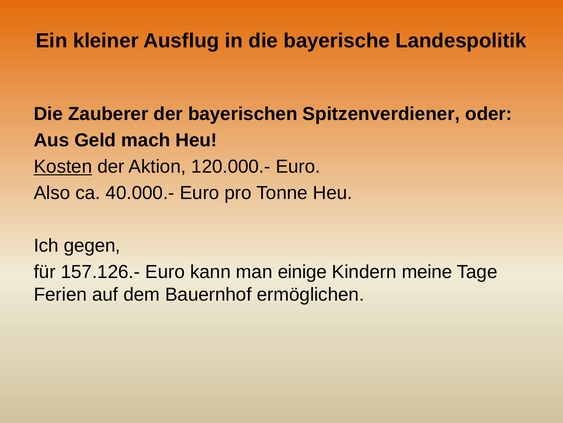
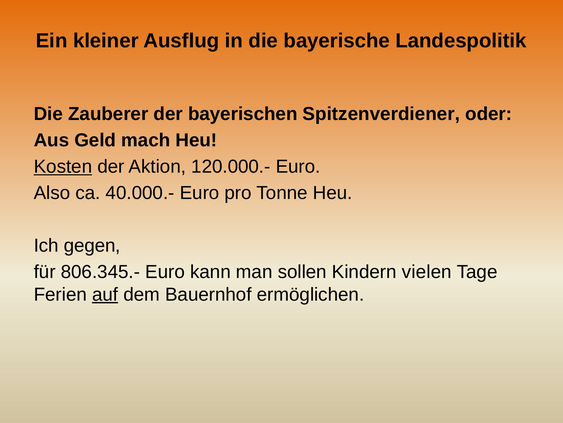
157.126.-: 157.126.- -> 806.345.-
einige: einige -> sollen
meine: meine -> vielen
auf underline: none -> present
